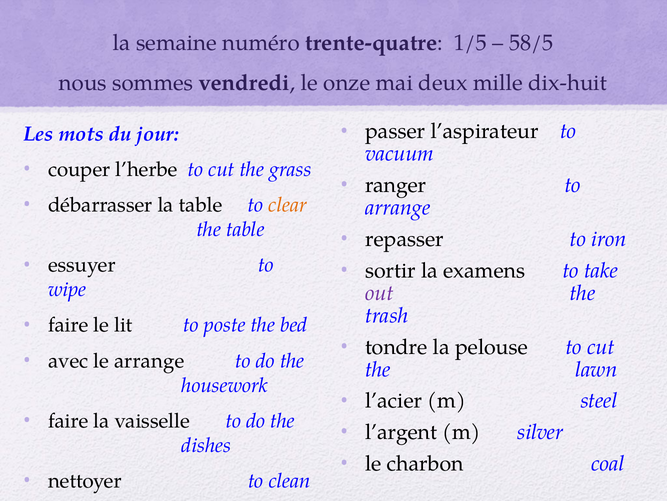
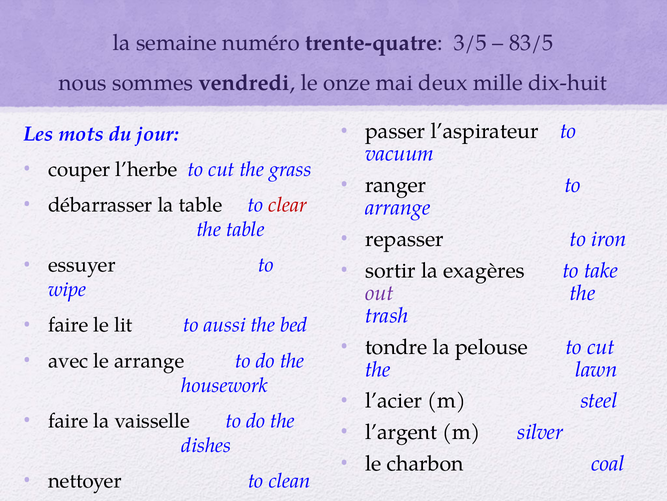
1/5: 1/5 -> 3/5
58/5: 58/5 -> 83/5
clear colour: orange -> red
examens: examens -> exagères
poste: poste -> aussi
